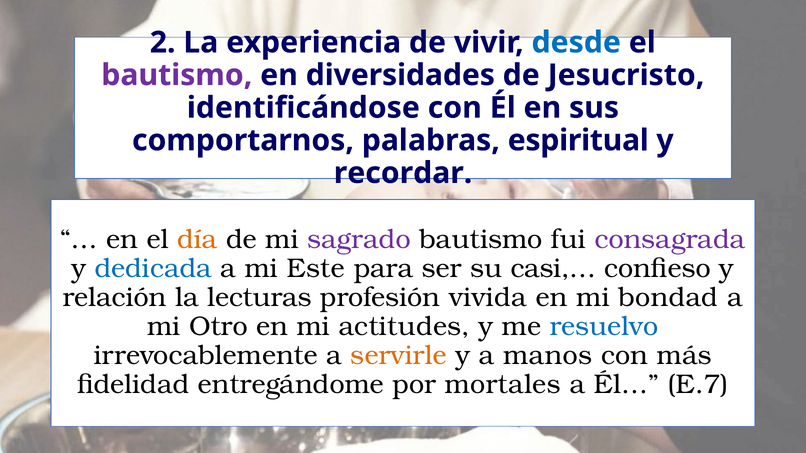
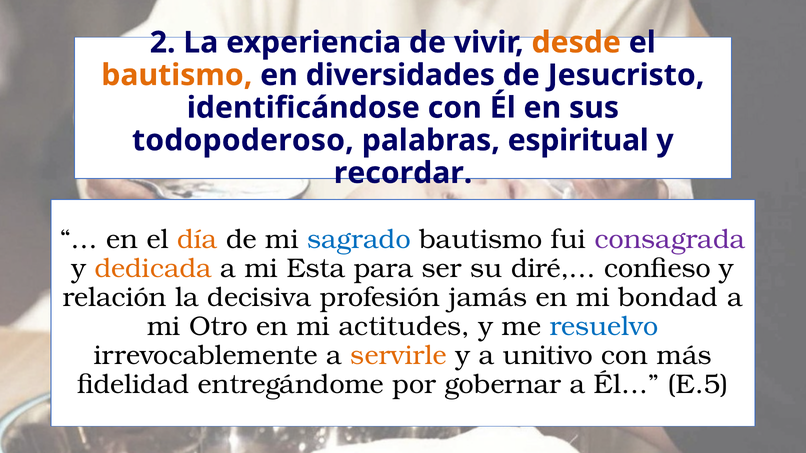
desde colour: blue -> orange
bautismo at (177, 75) colour: purple -> orange
comportarnos: comportarnos -> todopoderoso
sagrado colour: purple -> blue
dedicada colour: blue -> orange
Este: Este -> Esta
casi,…: casi,… -> diré,…
lecturas: lecturas -> decisiva
vivida: vivida -> jamás
manos: manos -> unitivo
mortales: mortales -> gobernar
E.7: E.7 -> E.5
